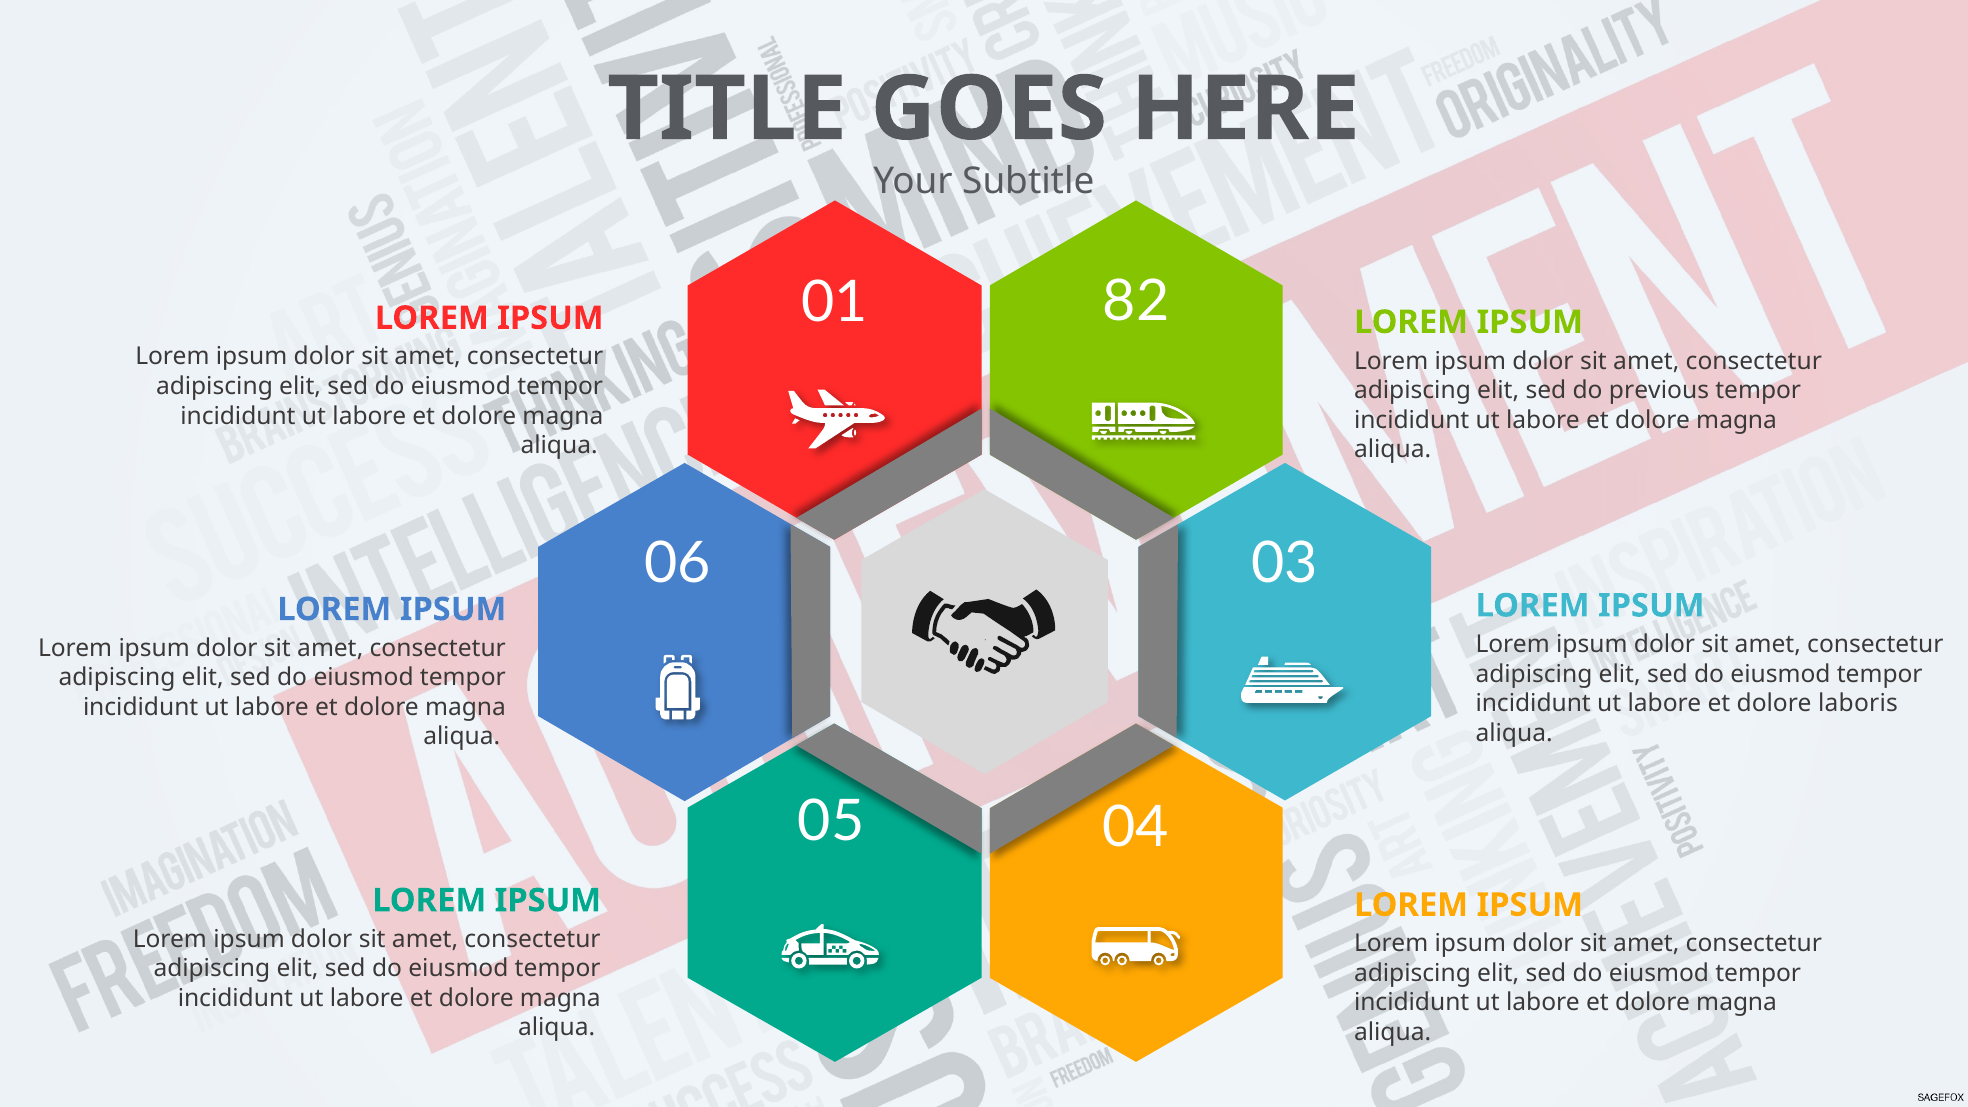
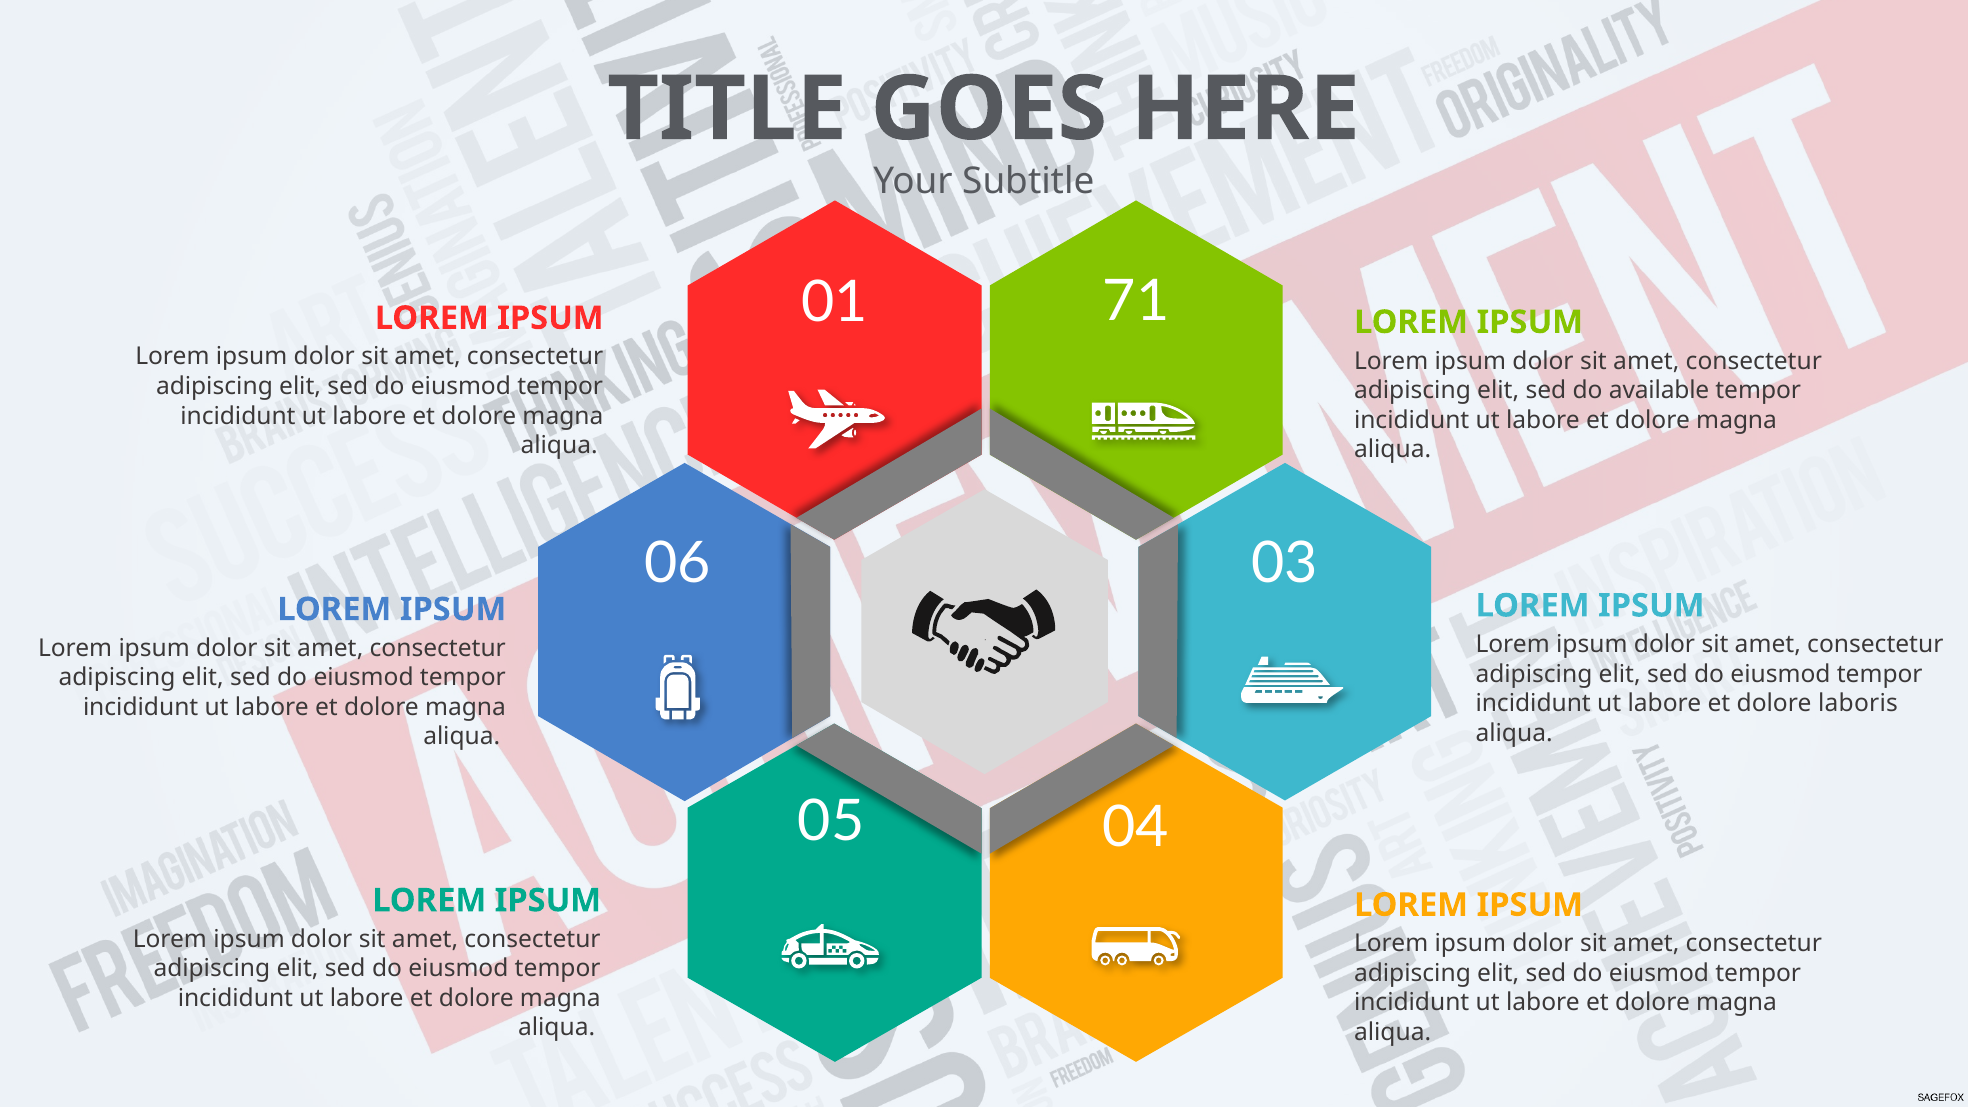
82: 82 -> 71
previous: previous -> available
